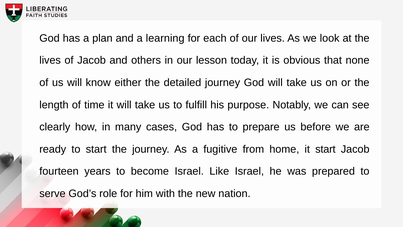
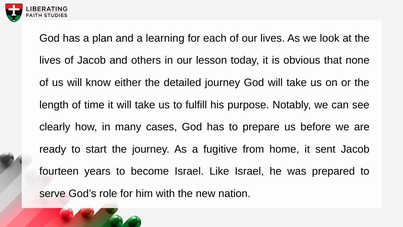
it start: start -> sent
